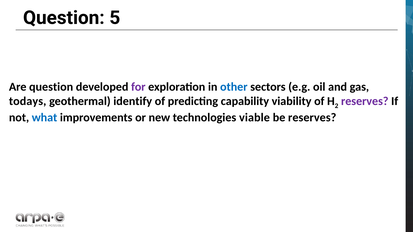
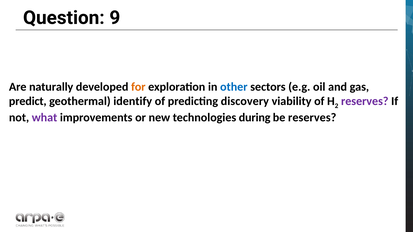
5: 5 -> 9
Are question: question -> naturally
for colour: purple -> orange
todays: todays -> predict
capability: capability -> discovery
what colour: blue -> purple
viable: viable -> during
